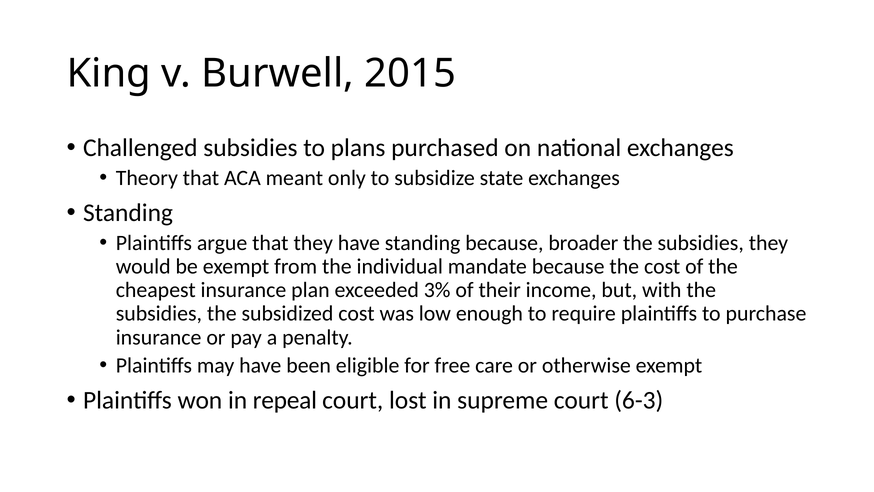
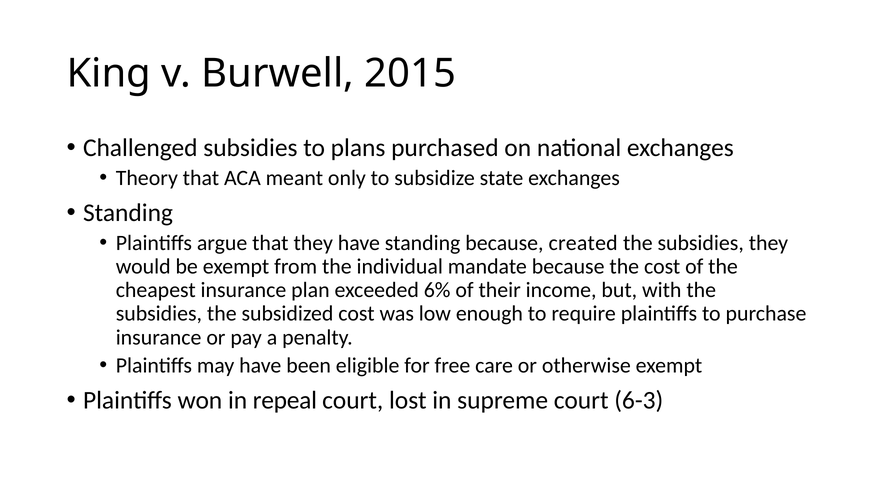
broader: broader -> created
3%: 3% -> 6%
